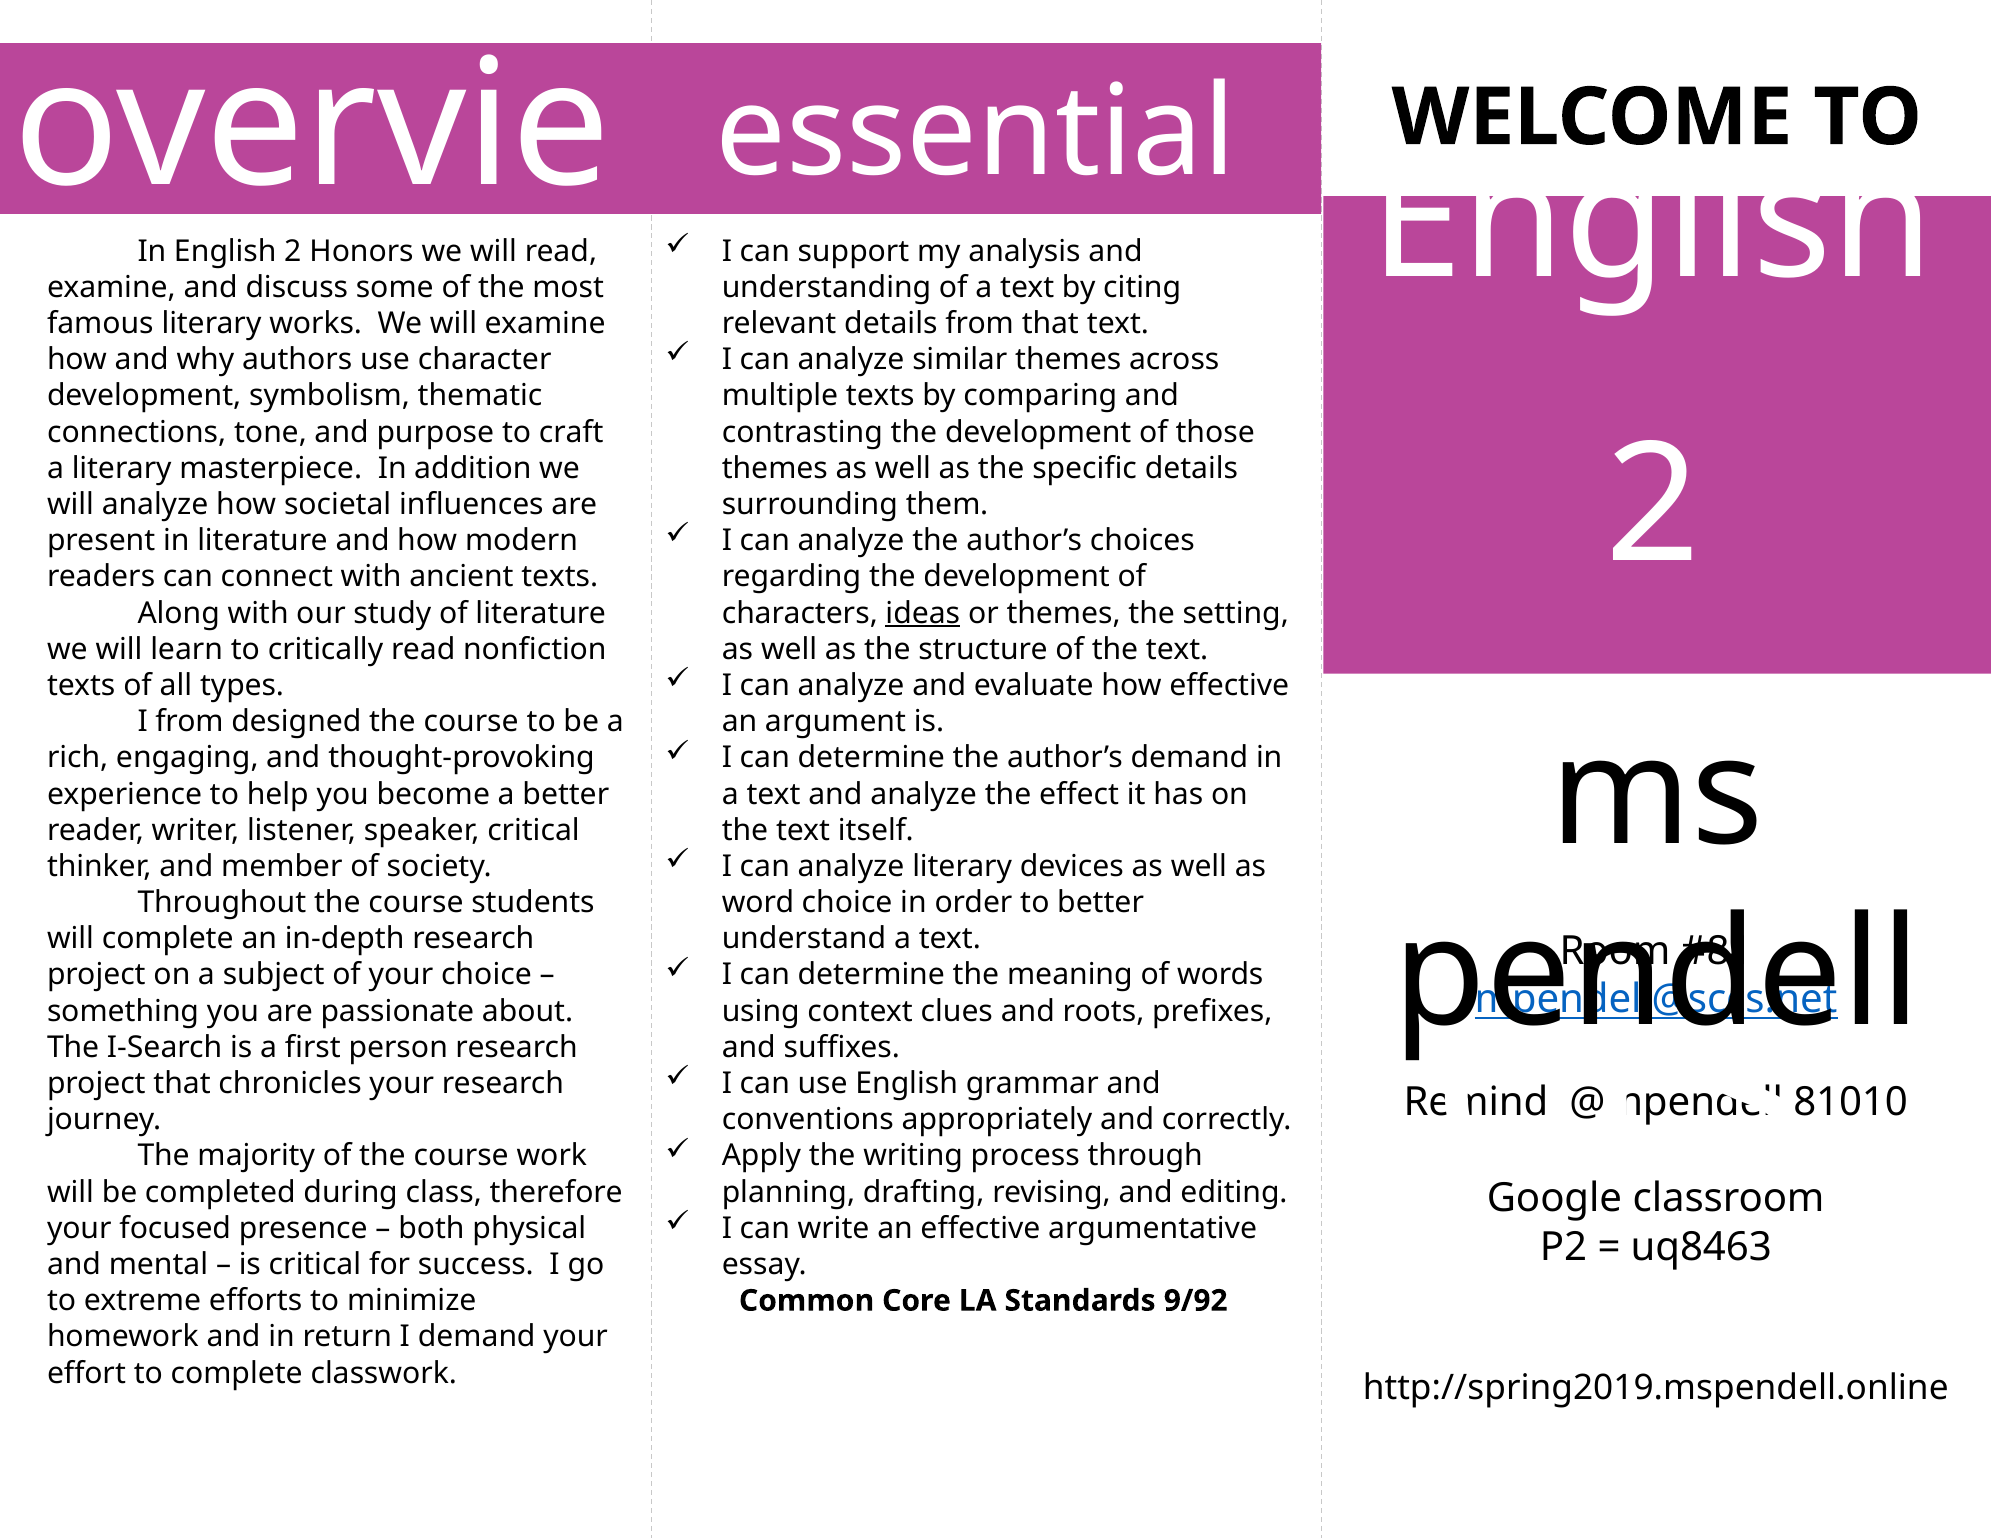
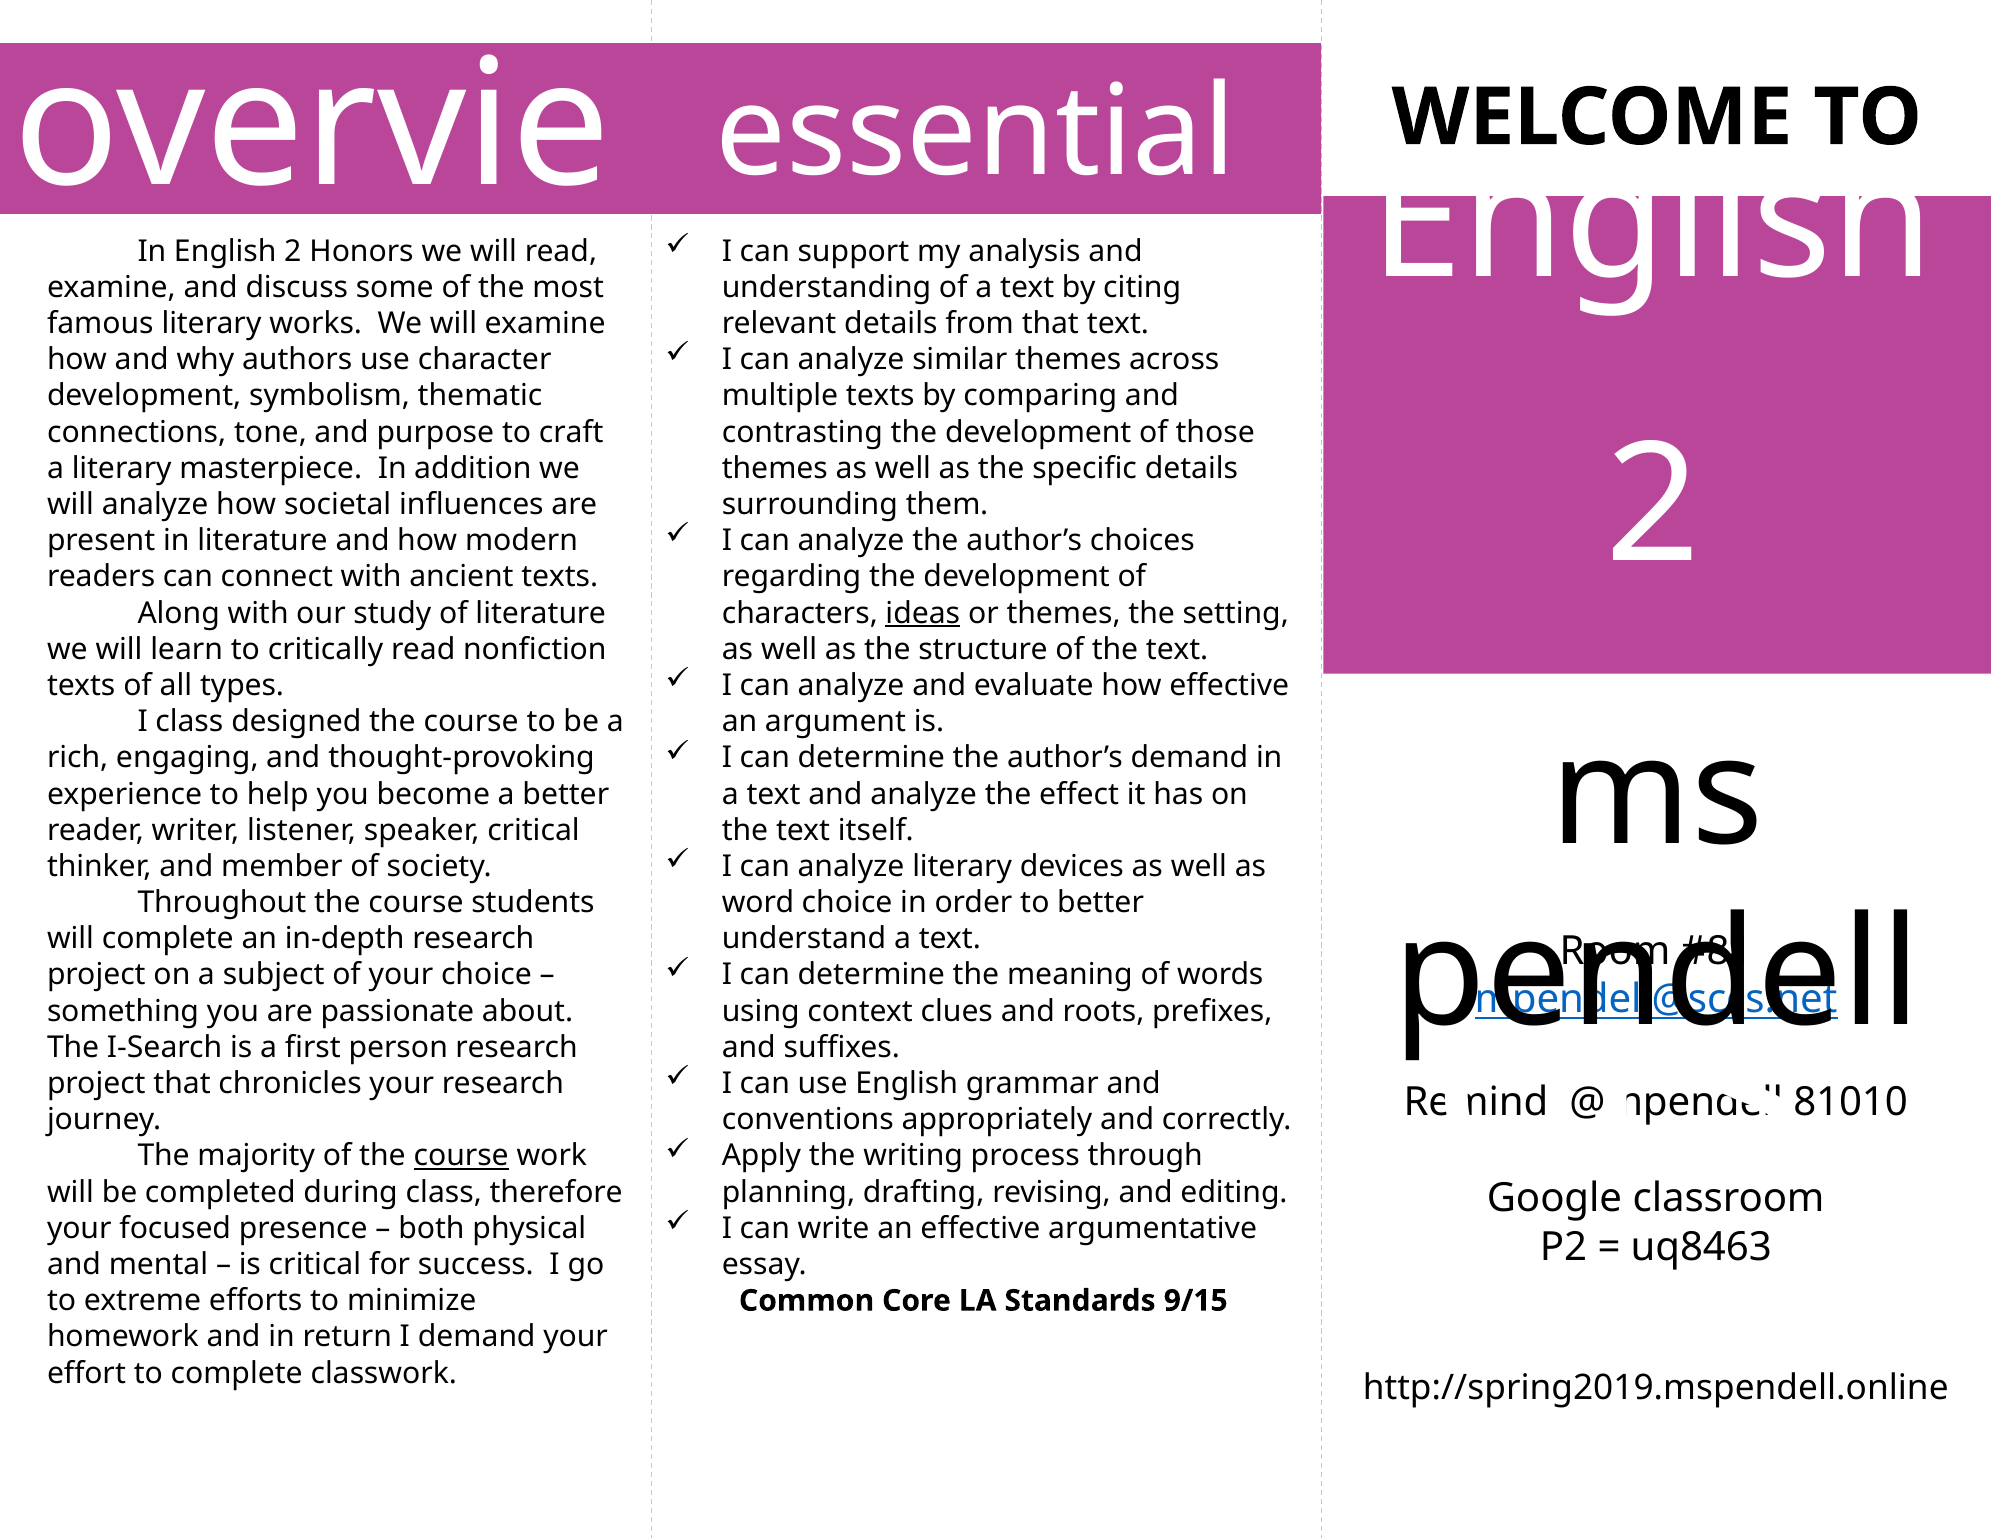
I from: from -> class
course at (461, 1156) underline: none -> present
9/92: 9/92 -> 9/15
